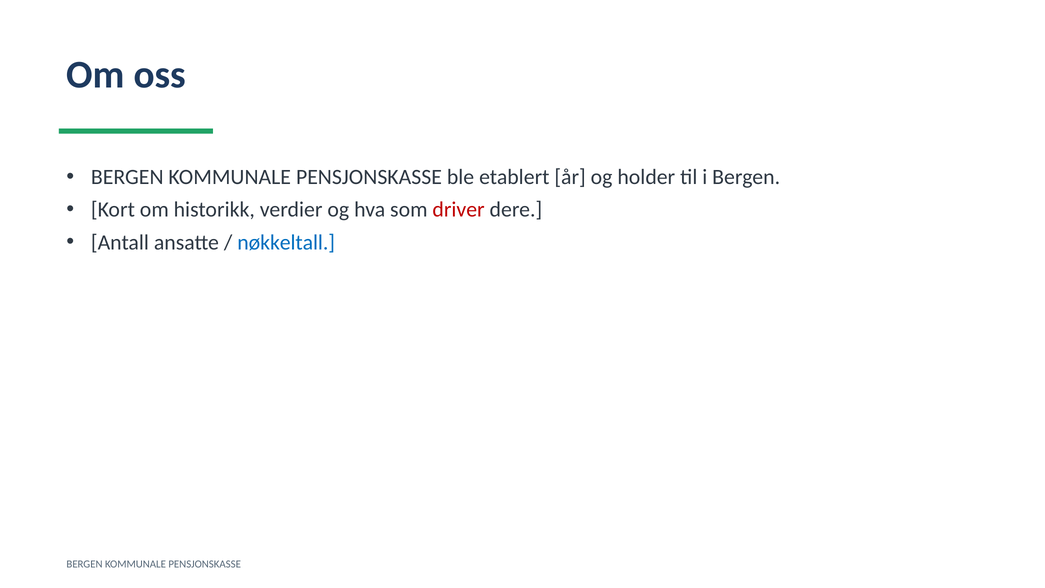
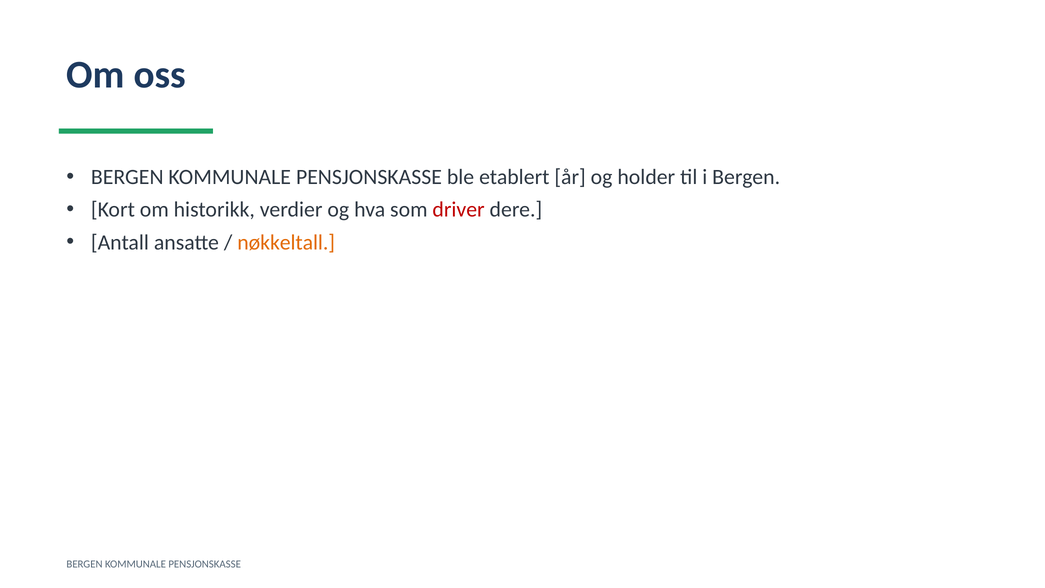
nøkkeltall colour: blue -> orange
